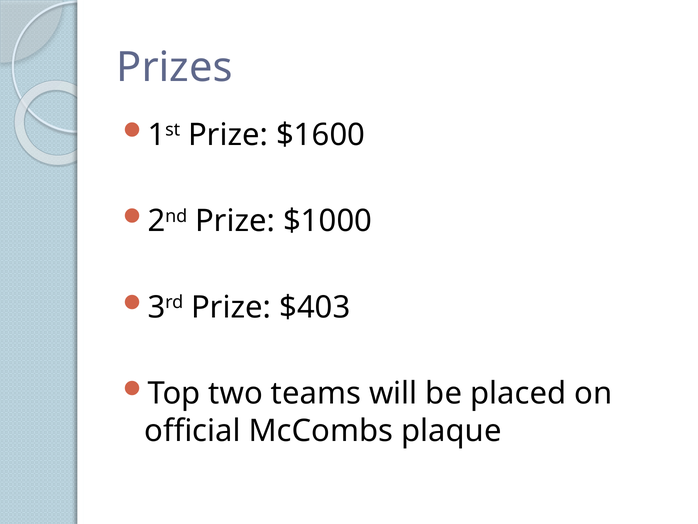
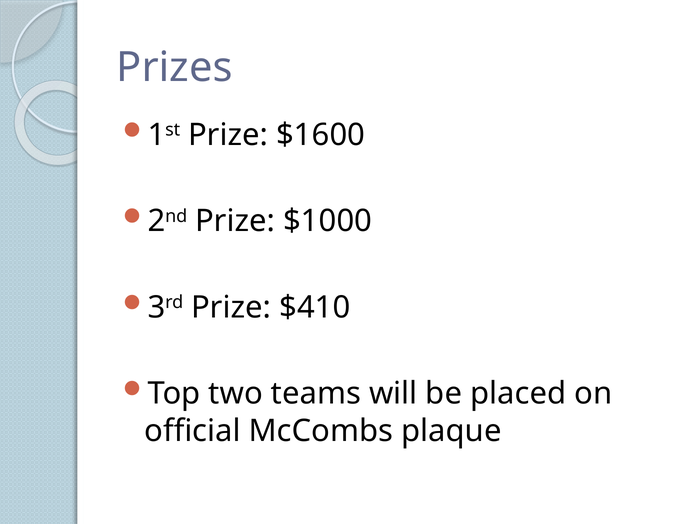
$403: $403 -> $410
